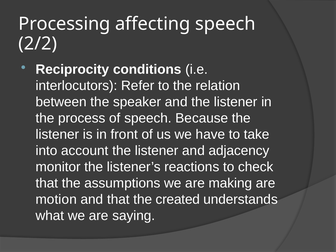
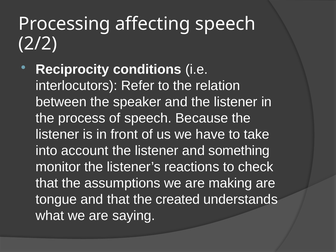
adjacency: adjacency -> something
motion: motion -> tongue
